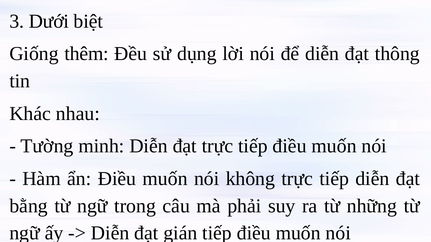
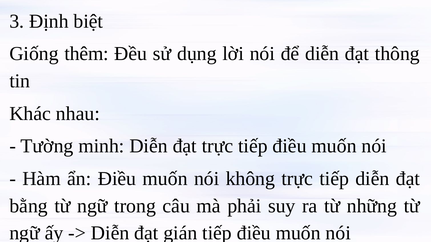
Dưới: Dưới -> Định
